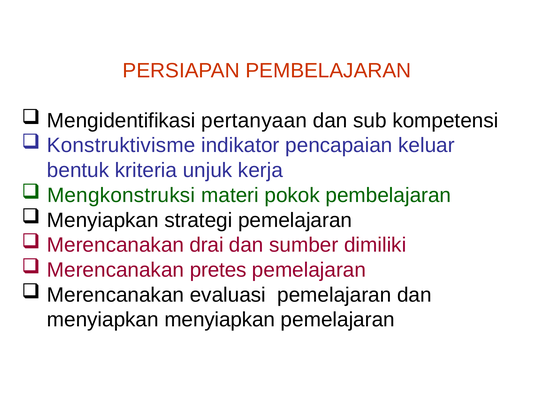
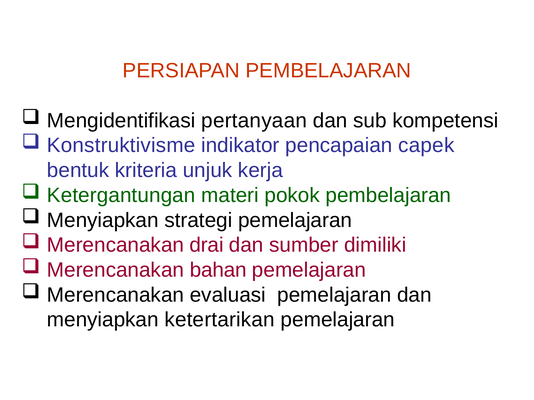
keluar: keluar -> capek
Mengkonstruksi: Mengkonstruksi -> Ketergantungan
pretes: pretes -> bahan
menyiapkan menyiapkan: menyiapkan -> ketertarikan
